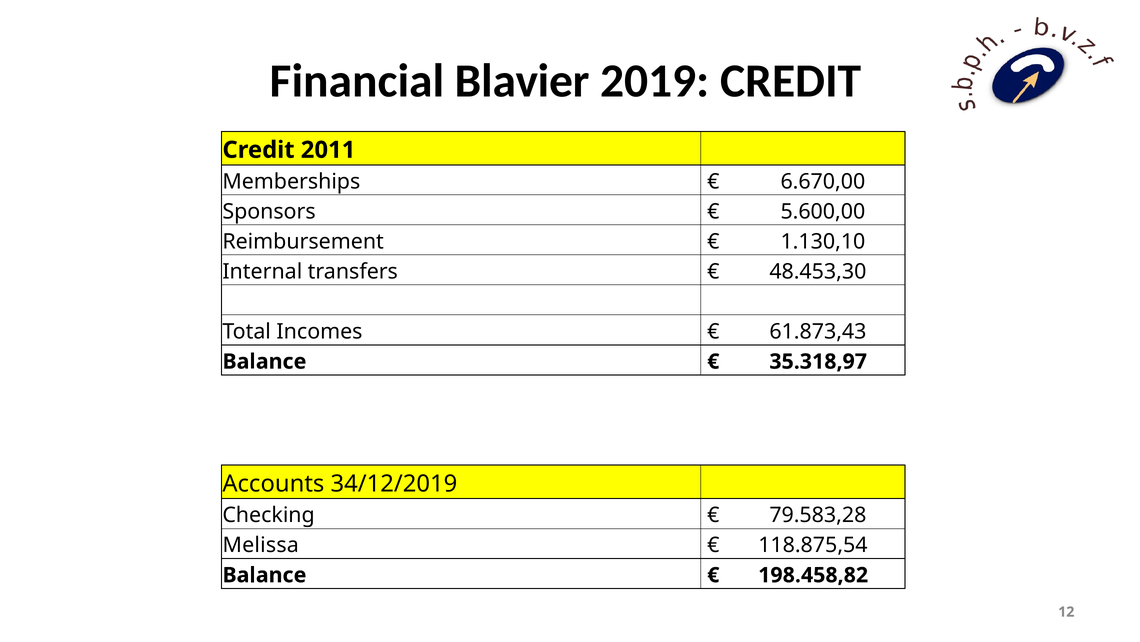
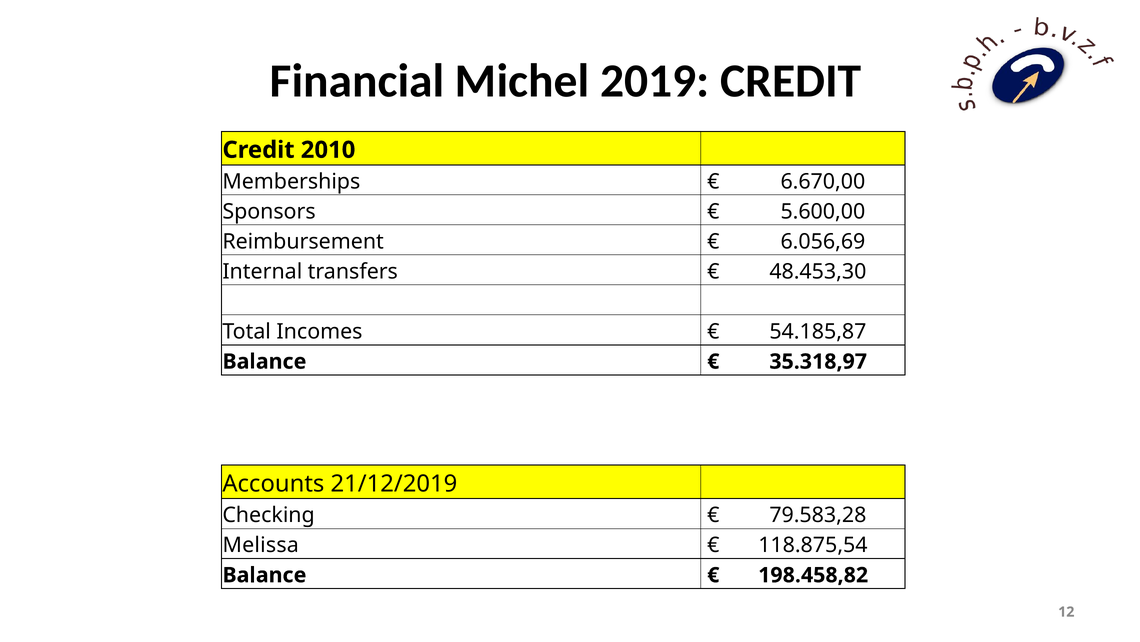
Blavier: Blavier -> Michel
2011: 2011 -> 2010
1.130,10: 1.130,10 -> 6.056,69
61.873,43: 61.873,43 -> 54.185,87
34/12/2019: 34/12/2019 -> 21/12/2019
